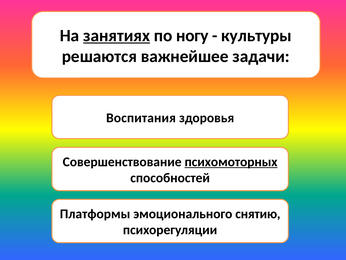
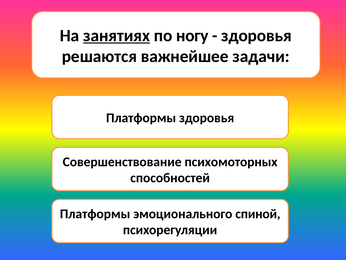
культуры at (256, 35): культуры -> здоровья
Воспитания at (141, 118): Воспитания -> Платформы
психомоторных underline: present -> none
снятию: снятию -> спиной
